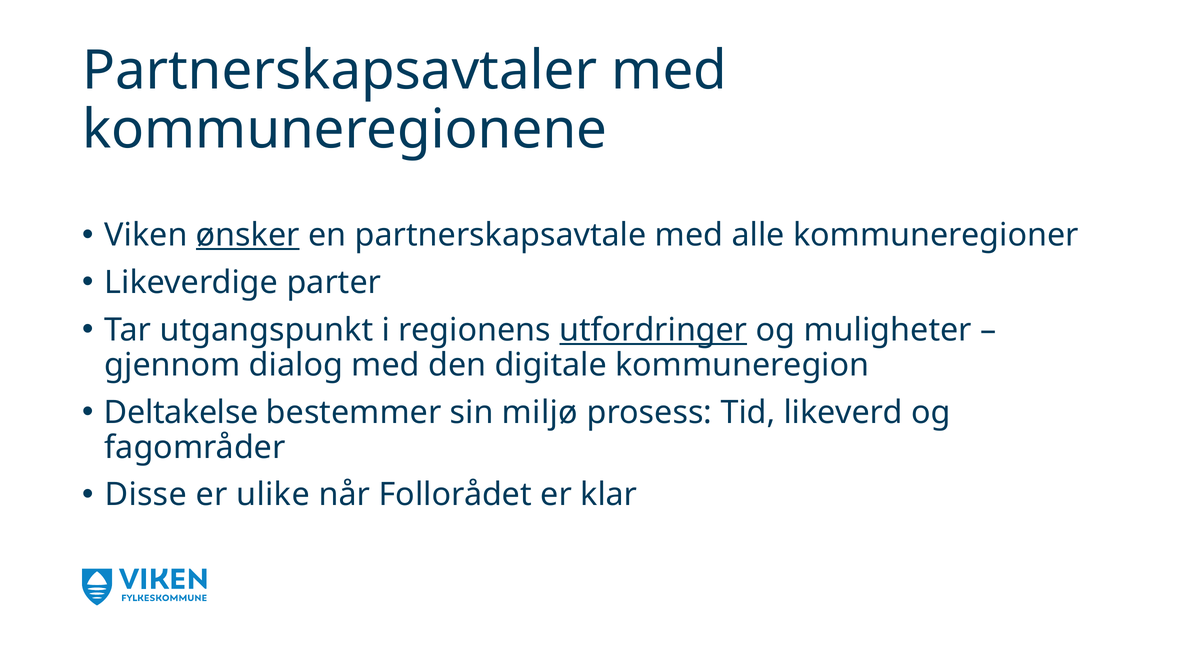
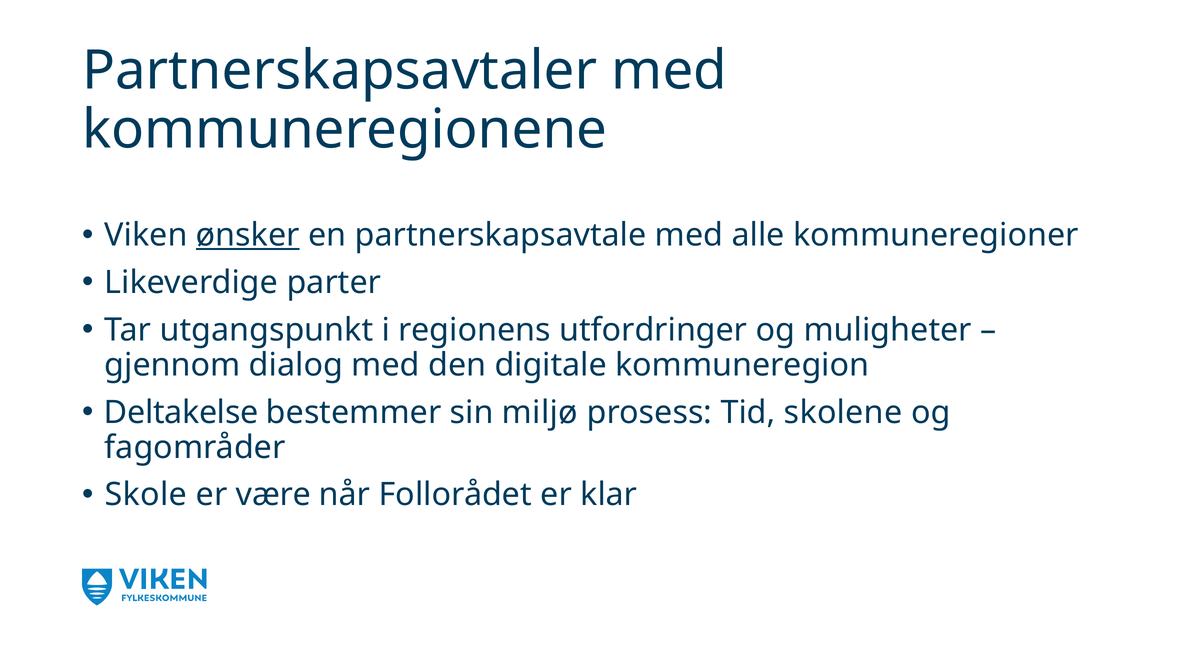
utfordringer underline: present -> none
likeverd: likeverd -> skolene
Disse: Disse -> Skole
ulike: ulike -> være
